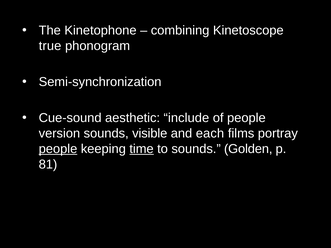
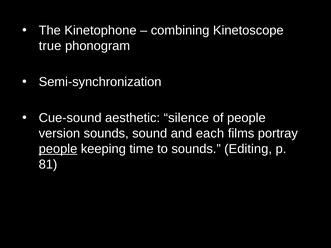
include: include -> silence
visible: visible -> sound
time underline: present -> none
Golden: Golden -> Editing
